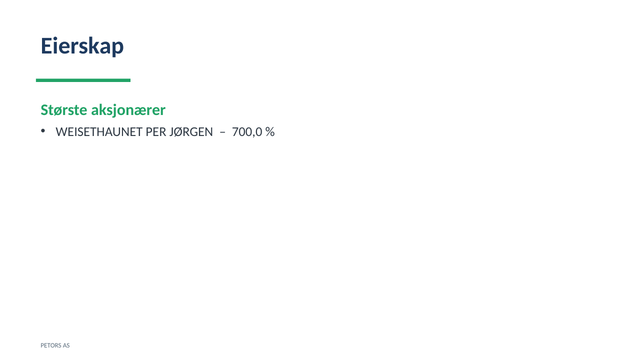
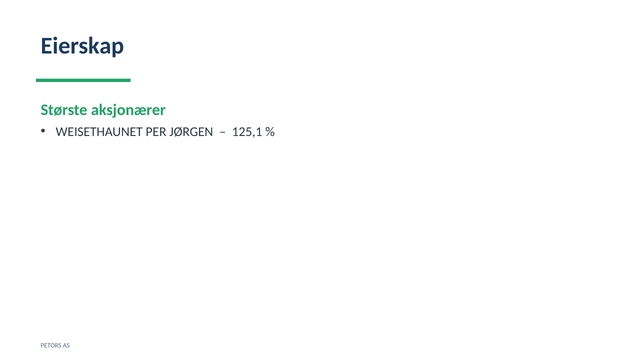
700,0: 700,0 -> 125,1
